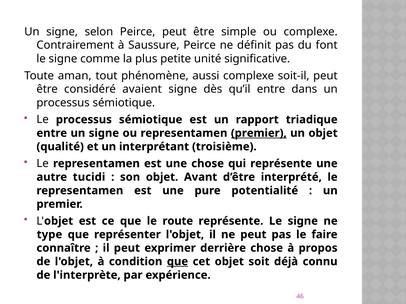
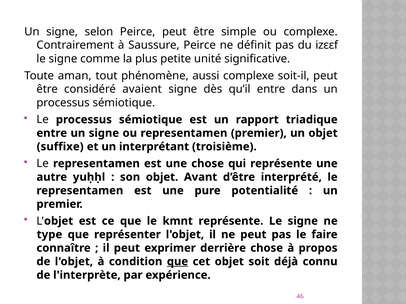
font: font -> izɛɛf
premier at (259, 133) underline: present -> none
qualité: qualité -> suffixe
tucidi: tucidi -> yuḥḥl
route: route -> kmnt
